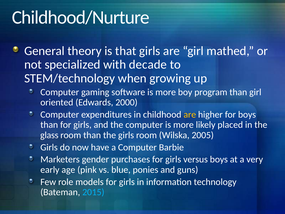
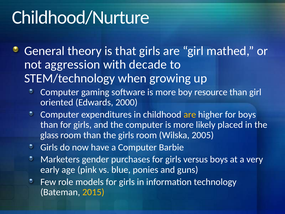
specialized: specialized -> aggression
program: program -> resource
2015 colour: light blue -> yellow
